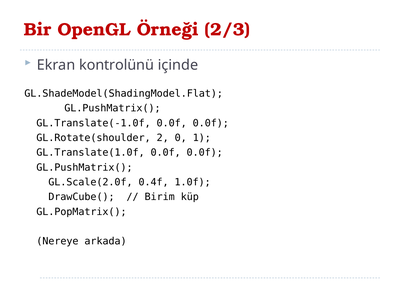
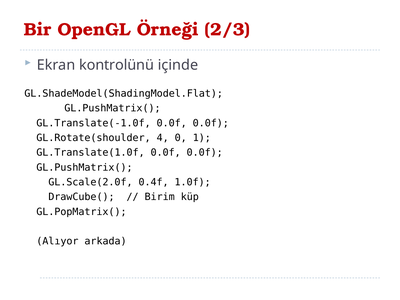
2: 2 -> 4
Nereye: Nereye -> Alıyor
